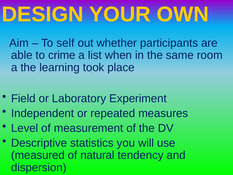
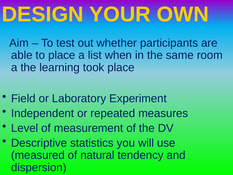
self: self -> test
to crime: crime -> place
